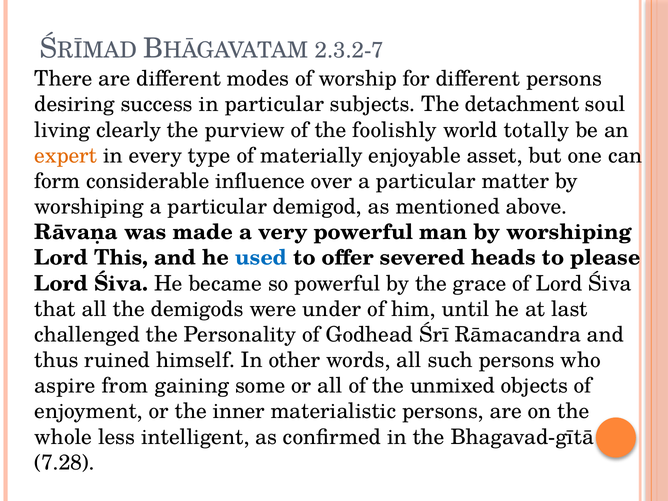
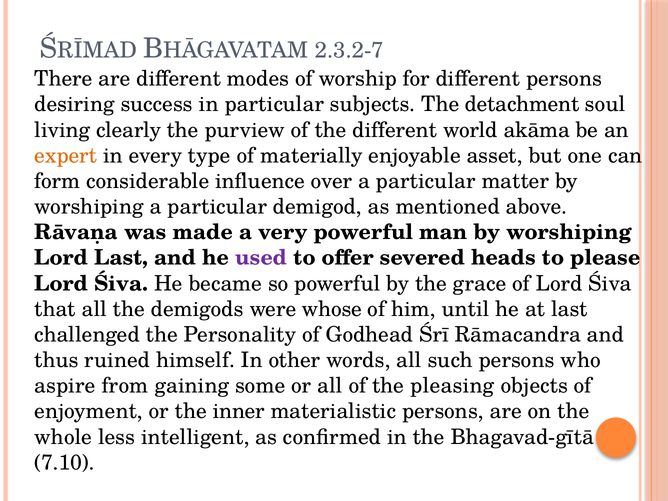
the foolishly: foolishly -> different
totally: totally -> akāma
Lord This: This -> Last
used colour: blue -> purple
under: under -> whose
unmixed: unmixed -> pleasing
7.28: 7.28 -> 7.10
